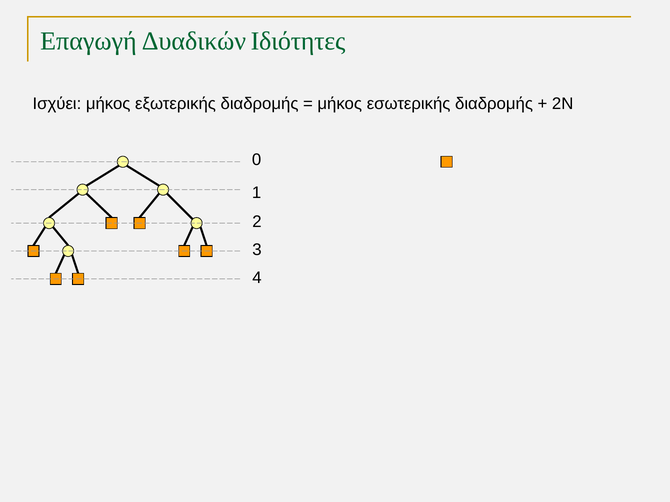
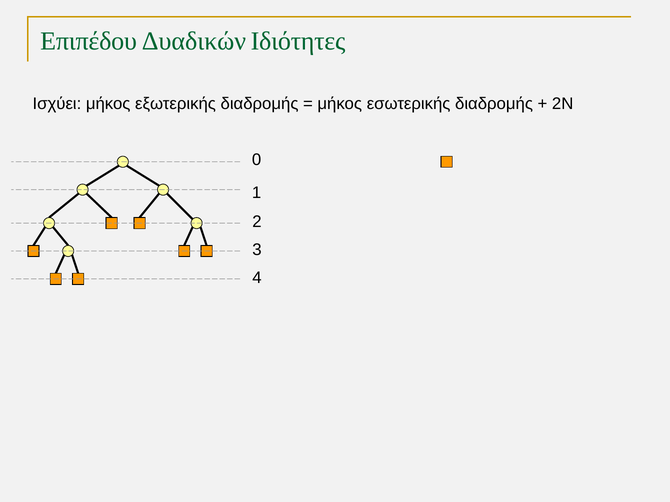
Επαγωγή: Επαγωγή -> Επιπέδου
